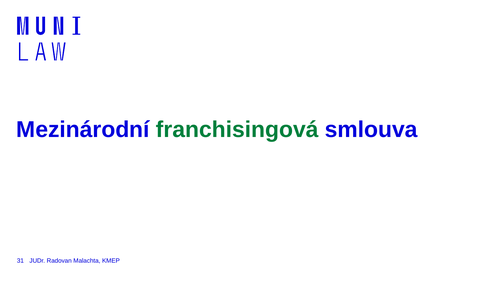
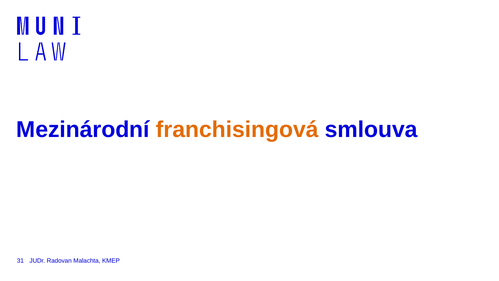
franchisingová colour: green -> orange
